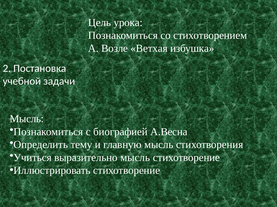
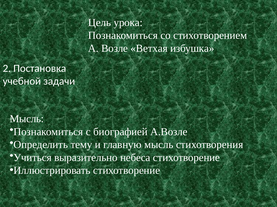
А.Весна: А.Весна -> А.Возле
выразительно мысль: мысль -> небеса
